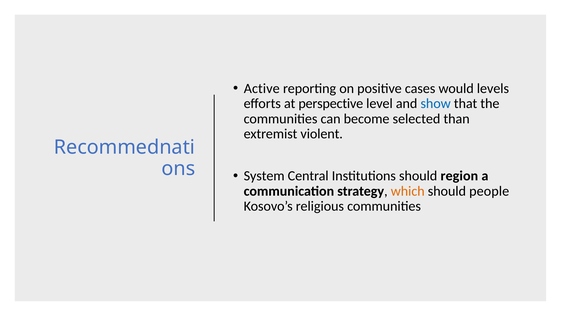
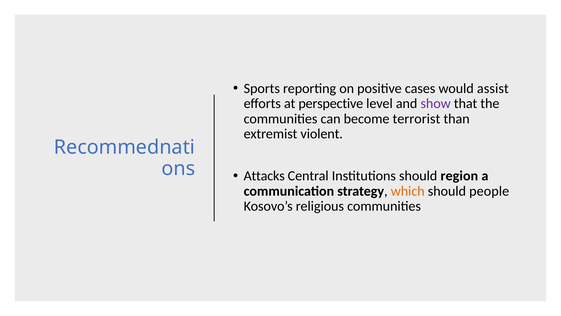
Active: Active -> Sports
levels: levels -> assist
show colour: blue -> purple
selected: selected -> terrorist
System: System -> Attacks
